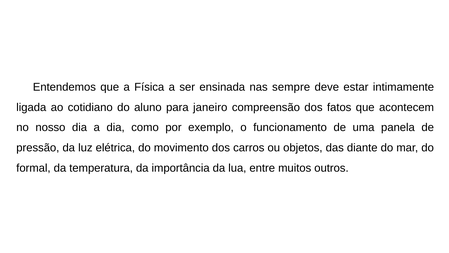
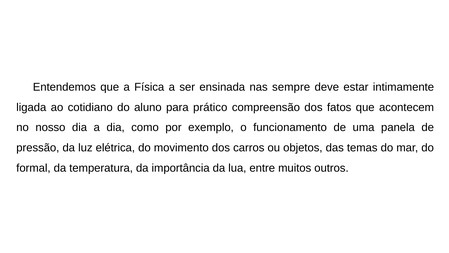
janeiro: janeiro -> prático
diante: diante -> temas
